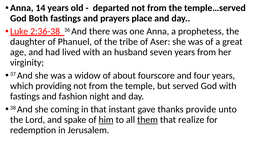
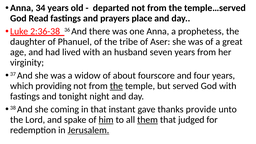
14: 14 -> 34
Both: Both -> Read
the at (116, 86) underline: none -> present
fashion: fashion -> tonight
realize: realize -> judged
Jerusalem underline: none -> present
